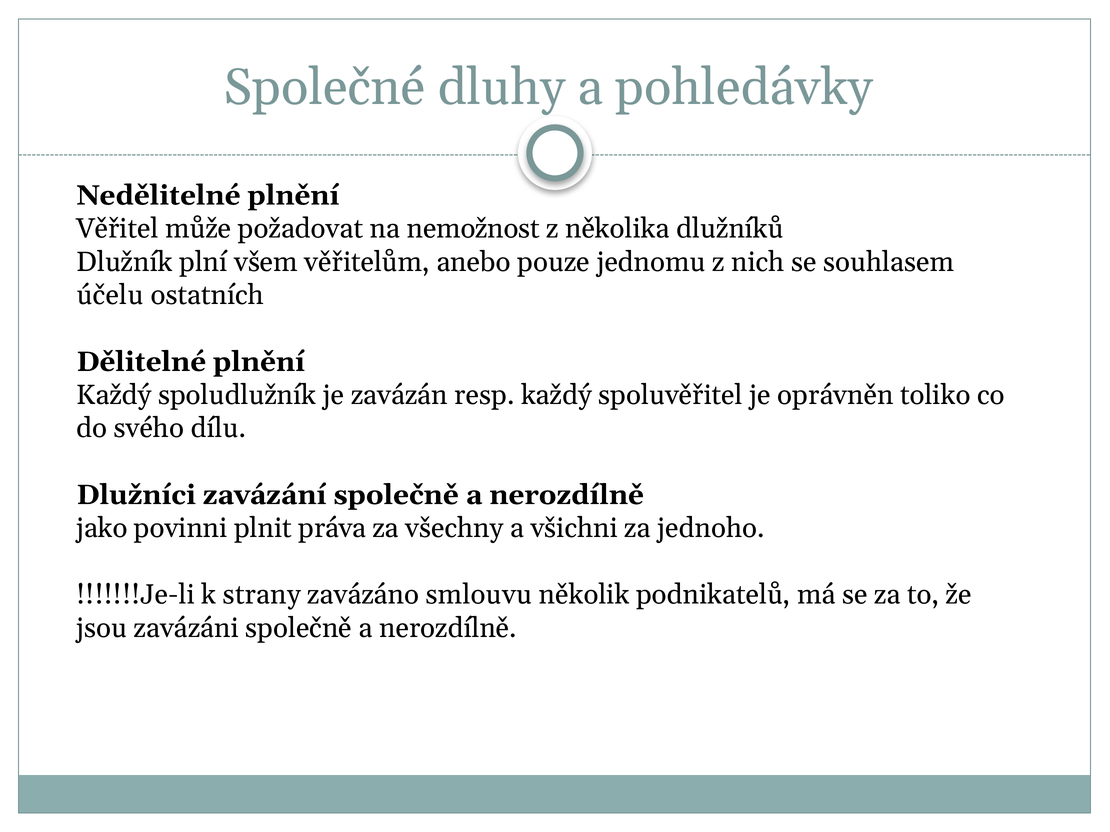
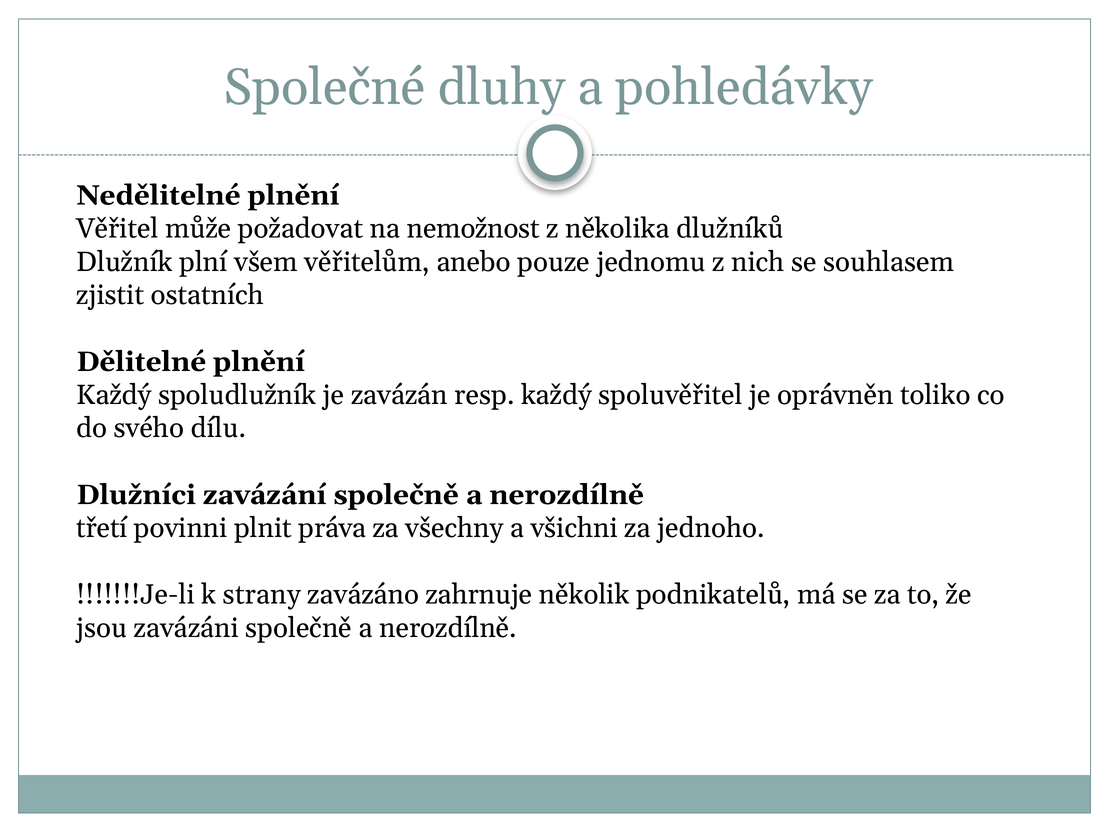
účelu: účelu -> zjistit
jako: jako -> třetí
smlouvu: smlouvu -> zahrnuje
